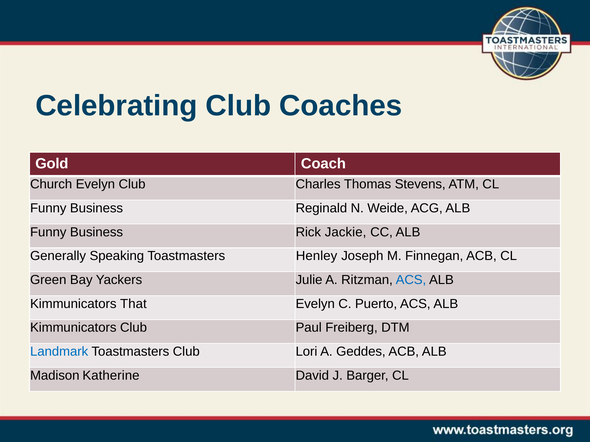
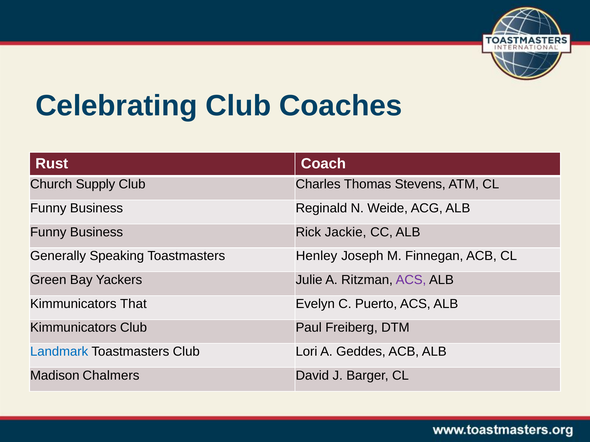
Gold: Gold -> Rust
Church Evelyn: Evelyn -> Supply
ACS at (411, 280) colour: blue -> purple
Katherine: Katherine -> Chalmers
